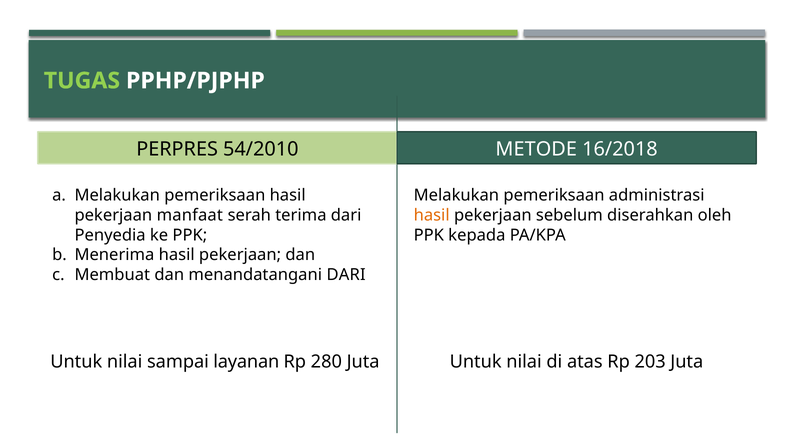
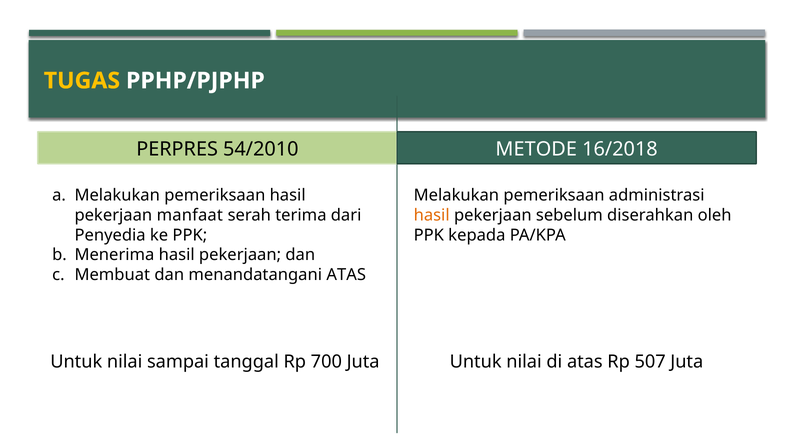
TUGAS colour: light green -> yellow
menandatangani DARI: DARI -> ATAS
layanan: layanan -> tanggal
280: 280 -> 700
203: 203 -> 507
